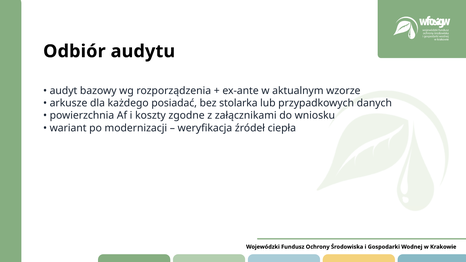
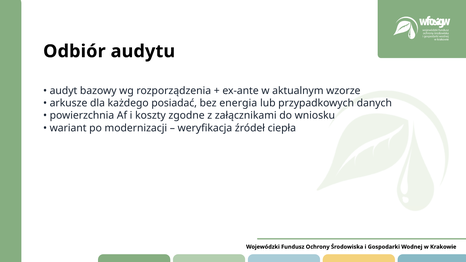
stolarka: stolarka -> energia
